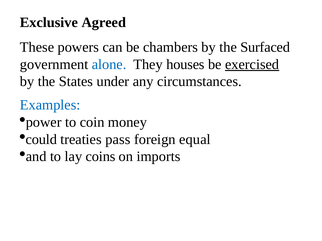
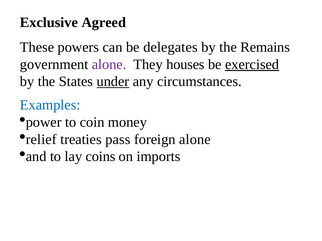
chambers: chambers -> delegates
Surfaced: Surfaced -> Remains
alone at (109, 64) colour: blue -> purple
under underline: none -> present
could: could -> relief
foreign equal: equal -> alone
